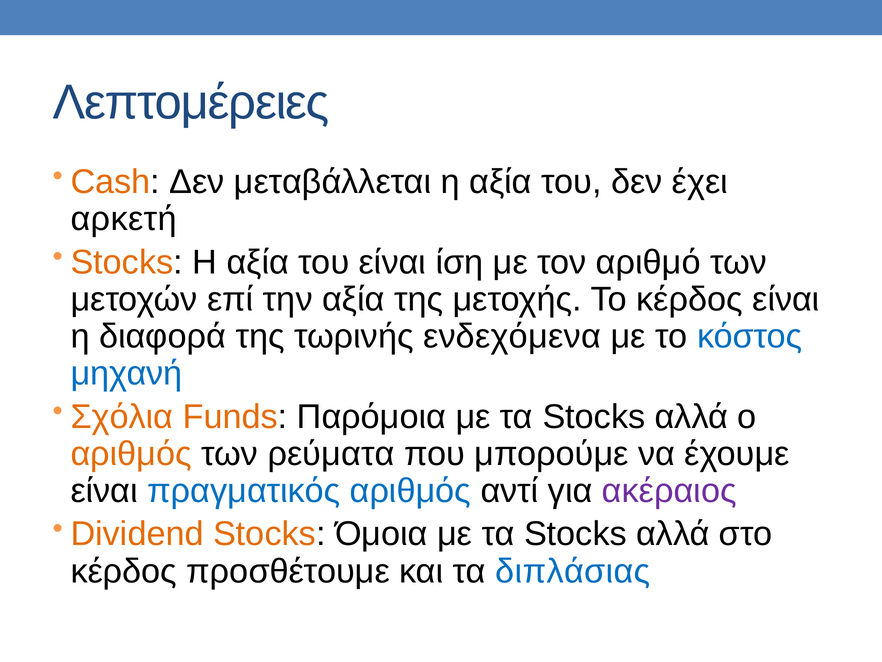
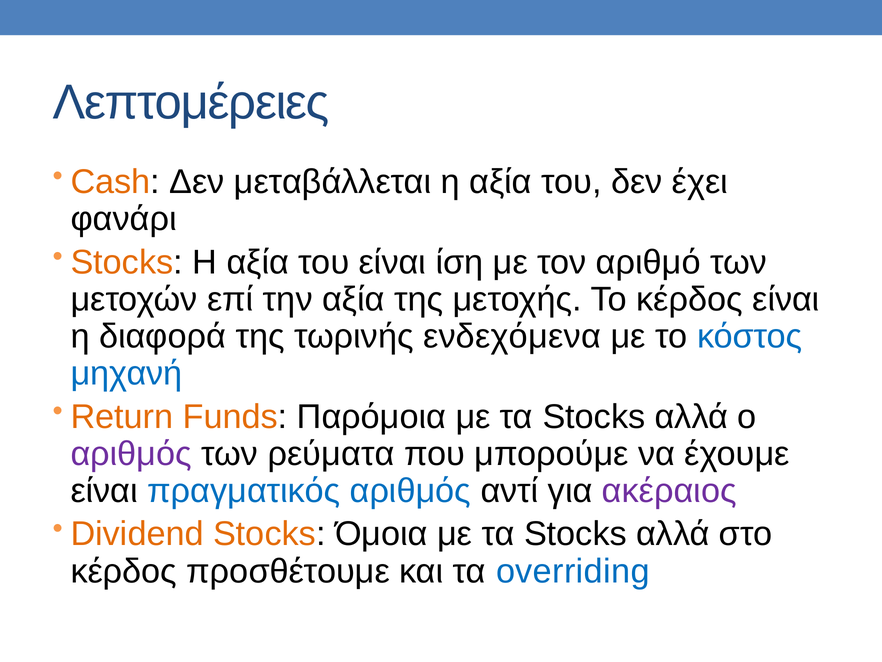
αρκετή: αρκετή -> φανάρι
Σχόλια: Σχόλια -> Return
αριθμός at (131, 453) colour: orange -> purple
διπλάσιας: διπλάσιας -> overriding
